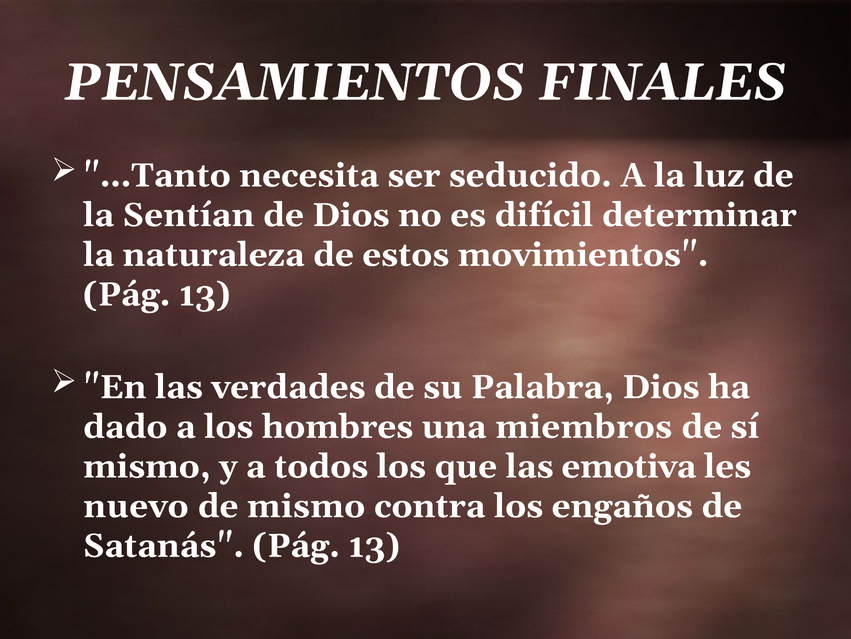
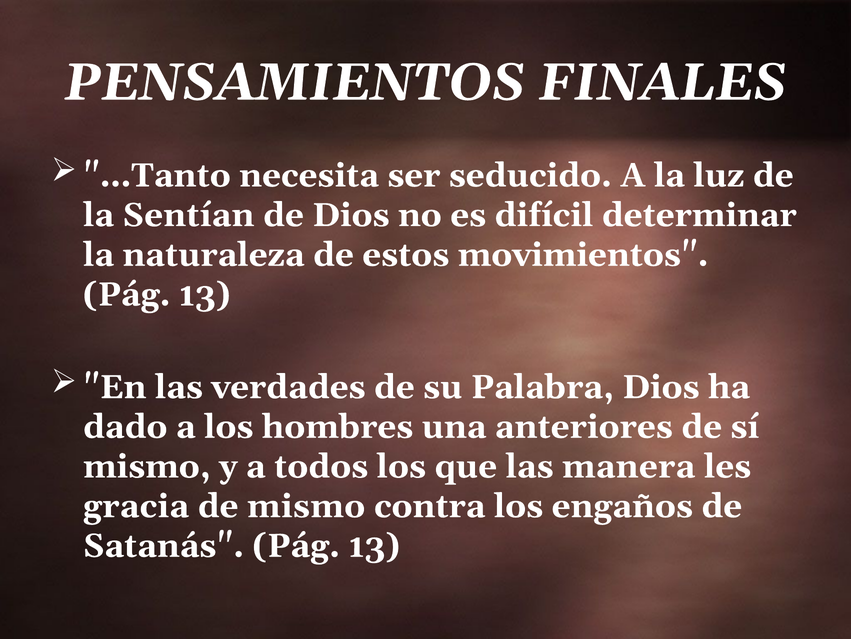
miembros: miembros -> anteriores
emotiva: emotiva -> manera
nuevo: nuevo -> gracia
